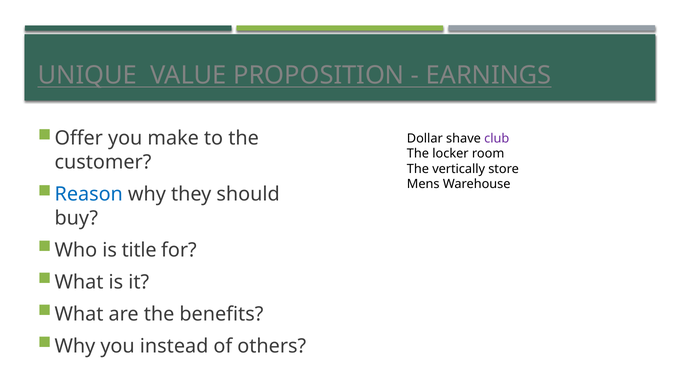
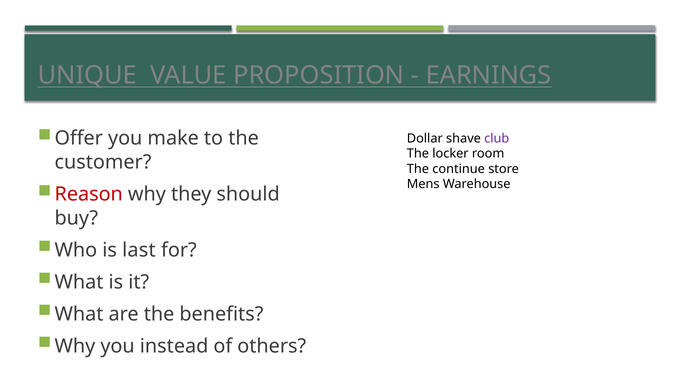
vertically: vertically -> continue
Reason colour: blue -> red
title: title -> last
